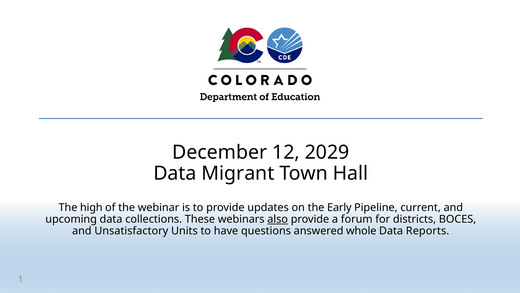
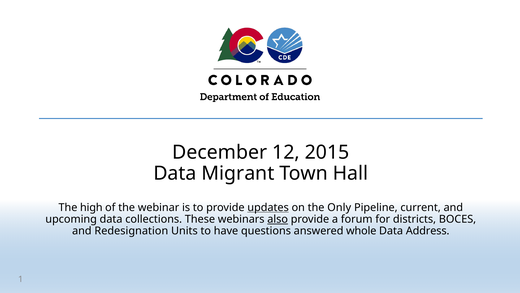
2029: 2029 -> 2015
updates underline: none -> present
Early: Early -> Only
Unsatisfactory: Unsatisfactory -> Redesignation
Reports: Reports -> Address
